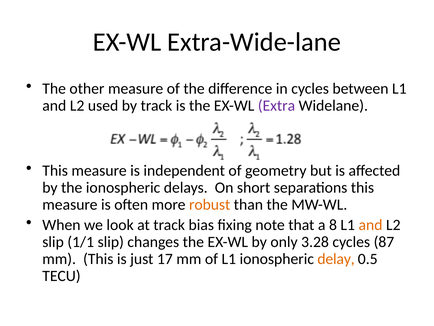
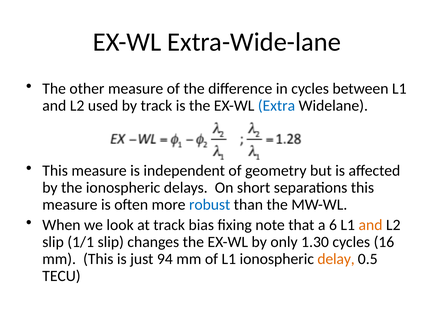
Extra colour: purple -> blue
robust colour: orange -> blue
8: 8 -> 6
3.28: 3.28 -> 1.30
87: 87 -> 16
17: 17 -> 94
